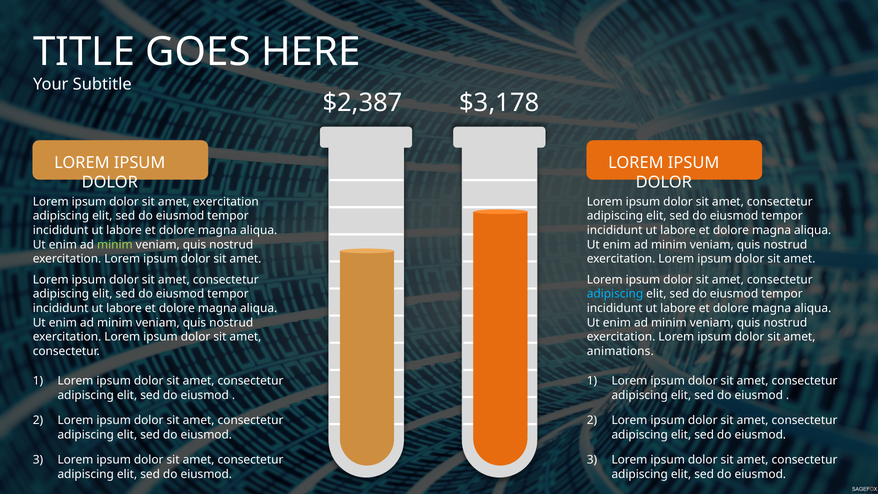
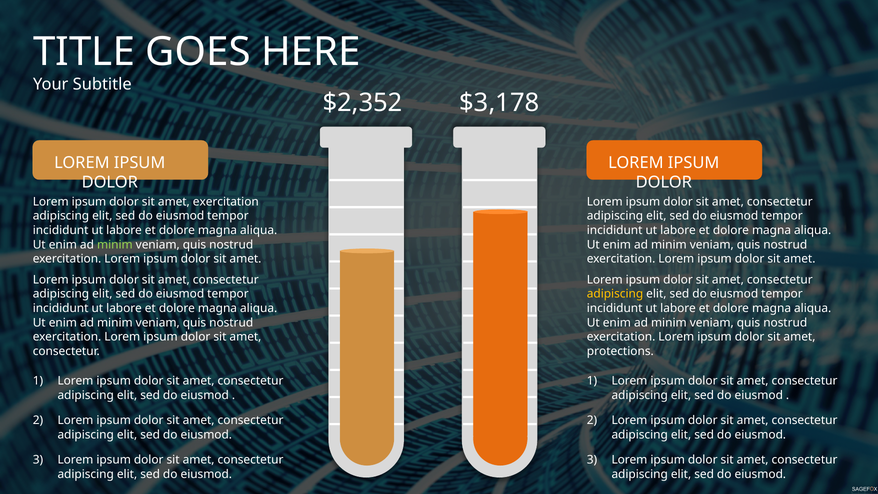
$2,387: $2,387 -> $2,352
adipiscing at (615, 294) colour: light blue -> yellow
animations: animations -> protections
